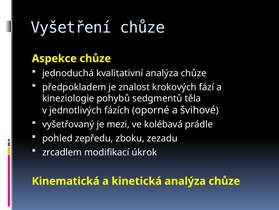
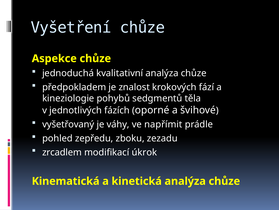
mezi: mezi -> váhy
kolébavá: kolébavá -> napřímit
